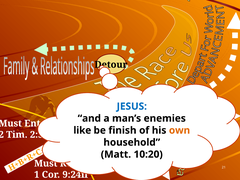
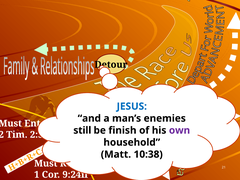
like: like -> still
own colour: orange -> purple
10:20: 10:20 -> 10:38
